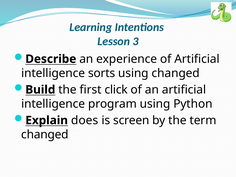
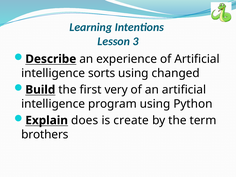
click: click -> very
screen: screen -> create
changed at (45, 135): changed -> brothers
